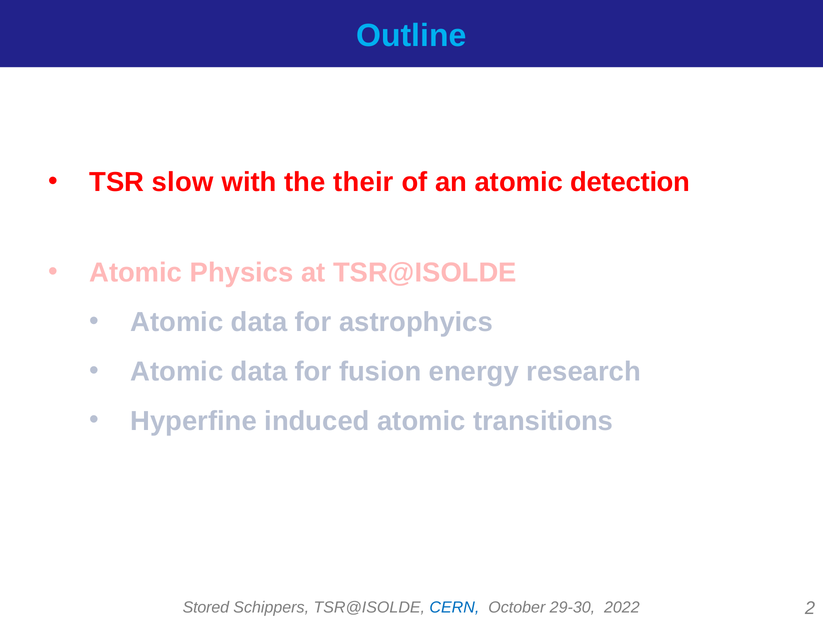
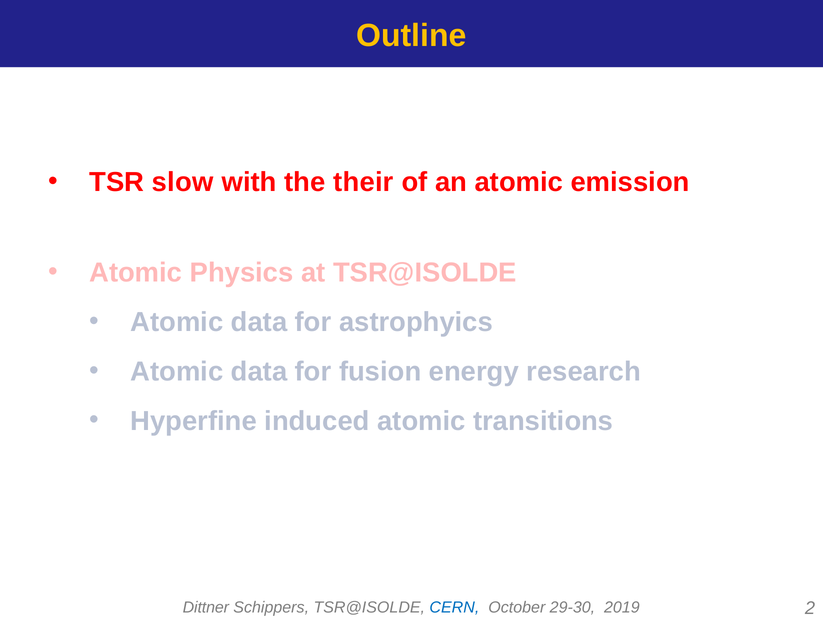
Outline colour: light blue -> yellow
detection: detection -> emission
Stored: Stored -> Dittner
2022: 2022 -> 2019
